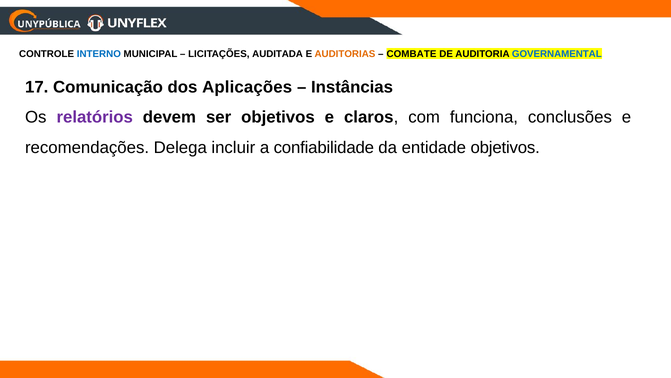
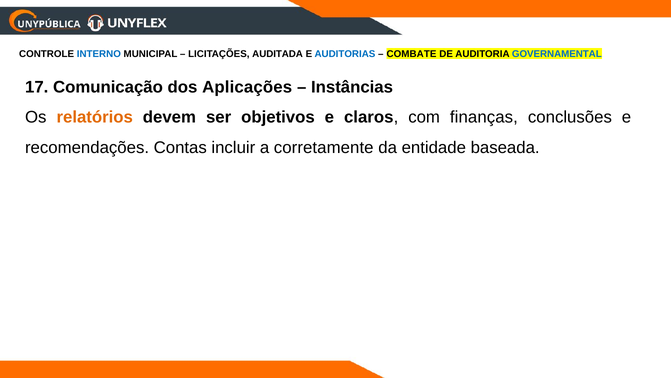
AUDITORIAS colour: orange -> blue
relatórios colour: purple -> orange
funciona: funciona -> finanças
Delega: Delega -> Contas
confiabilidade: confiabilidade -> corretamente
entidade objetivos: objetivos -> baseada
